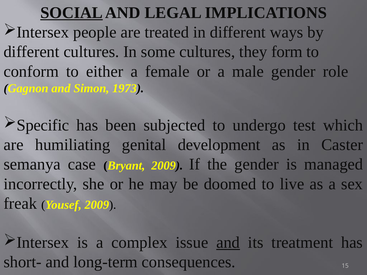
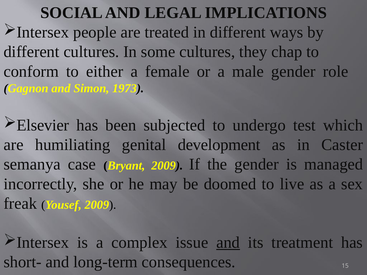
SOCIAL underline: present -> none
form: form -> chap
Specific: Specific -> Elsevier
